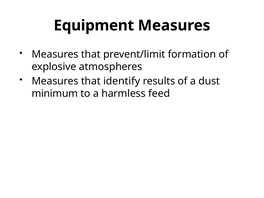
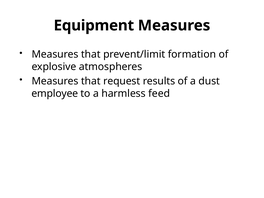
identify: identify -> request
minimum: minimum -> employee
